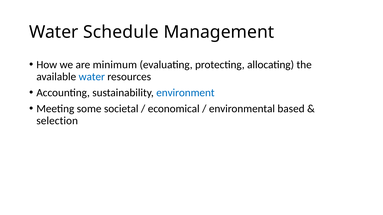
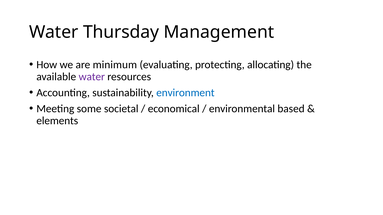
Schedule: Schedule -> Thursday
water at (92, 77) colour: blue -> purple
selection: selection -> elements
